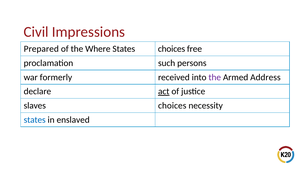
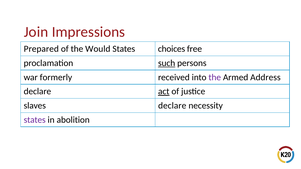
Civil: Civil -> Join
Where: Where -> Would
such underline: none -> present
slaves choices: choices -> declare
states at (35, 120) colour: blue -> purple
enslaved: enslaved -> abolition
